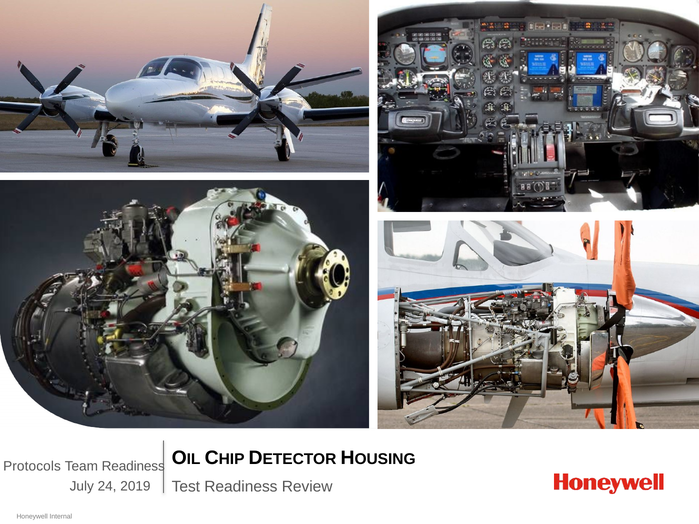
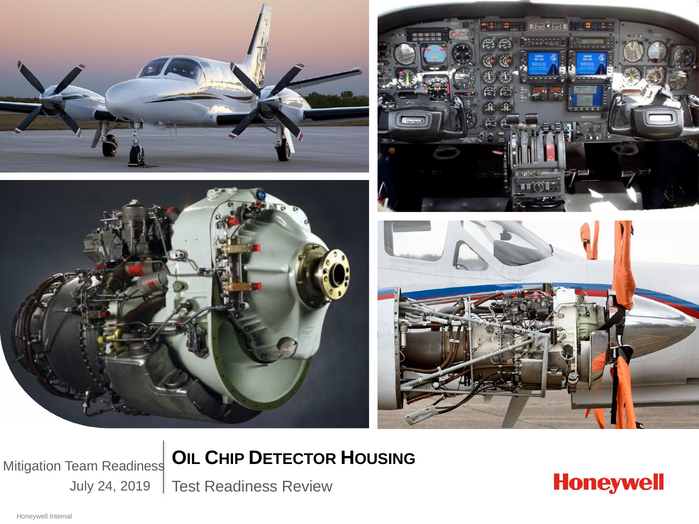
Protocols: Protocols -> Mitigation
